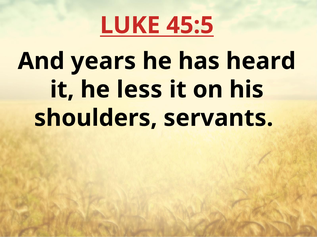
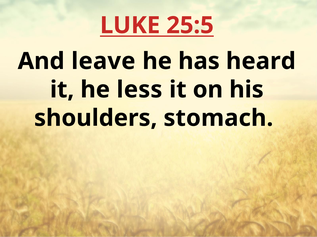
45:5: 45:5 -> 25:5
years: years -> leave
servants: servants -> stomach
